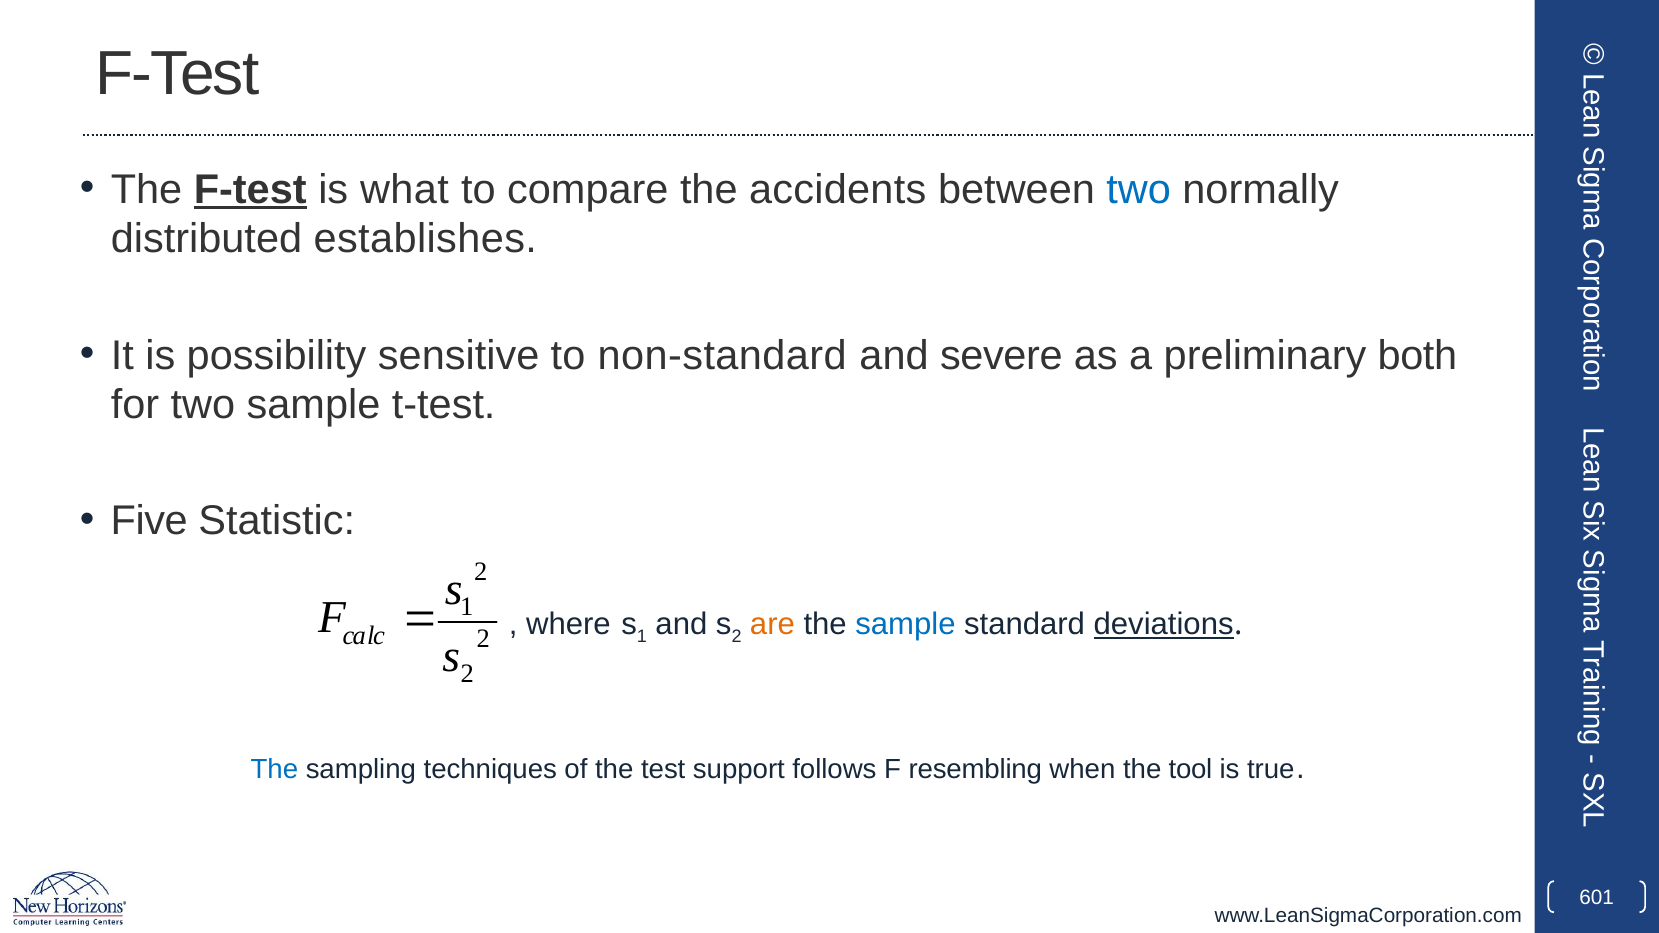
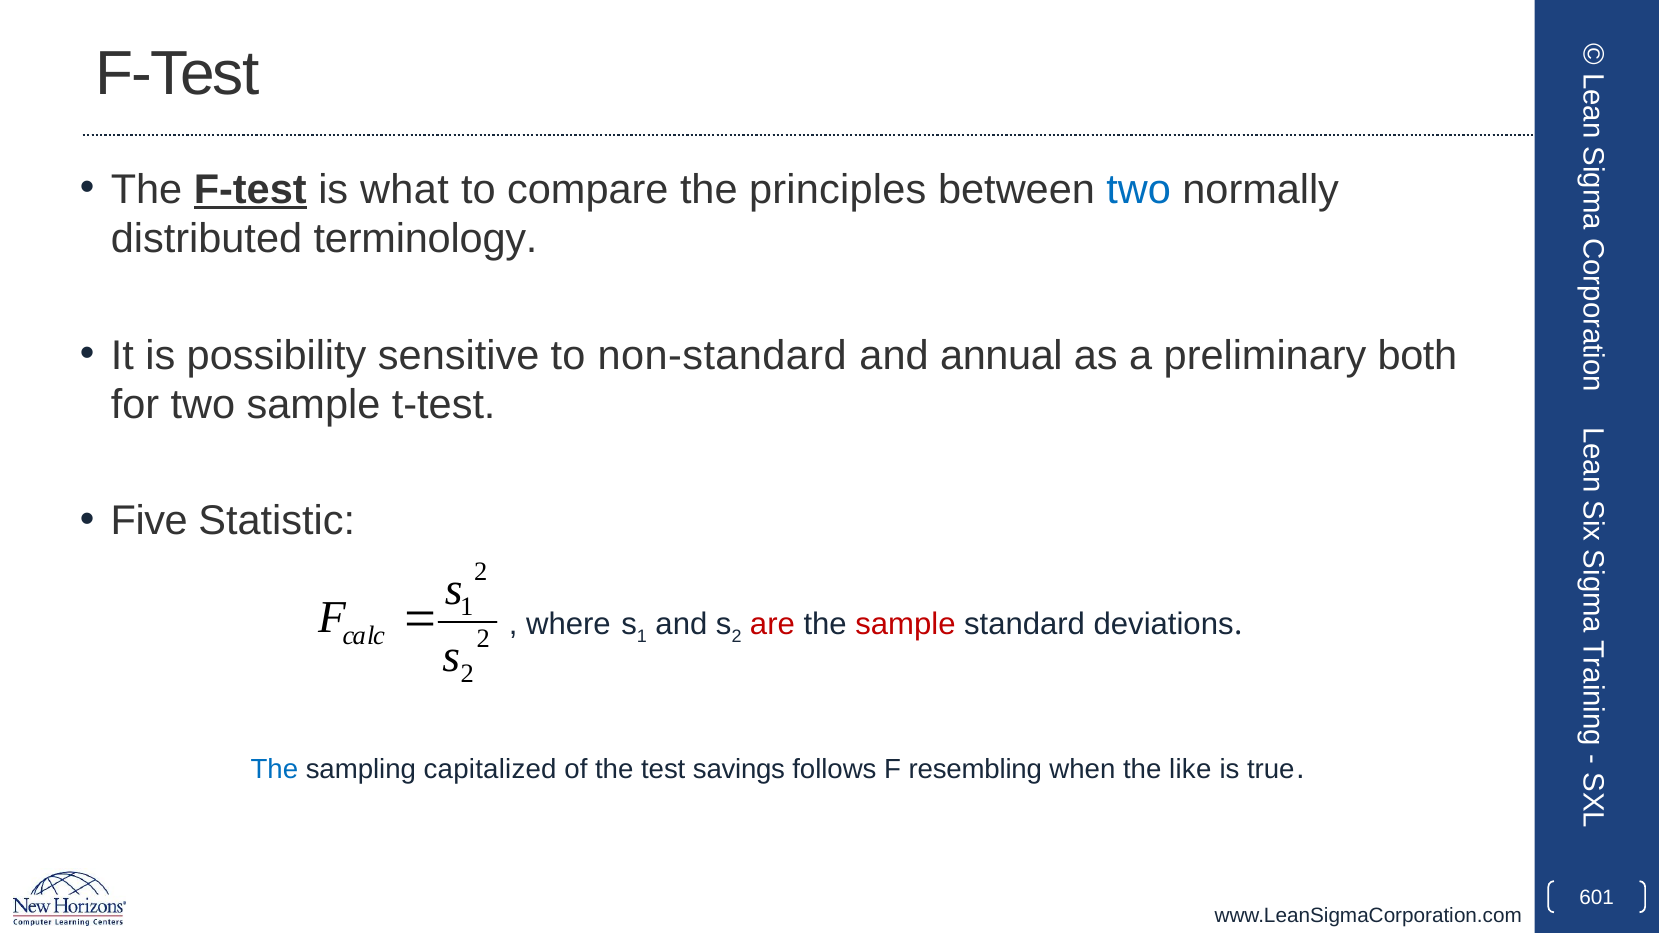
accidents: accidents -> principles
establishes: establishes -> terminology
severe: severe -> annual
are colour: orange -> red
sample at (905, 625) colour: blue -> red
deviations underline: present -> none
techniques: techniques -> capitalized
support: support -> savings
tool: tool -> like
